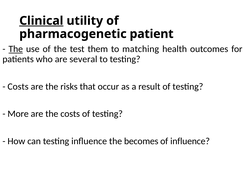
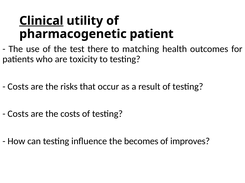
The at (16, 49) underline: present -> none
them: them -> there
several: several -> toxicity
More at (18, 114): More -> Costs
of influence: influence -> improves
